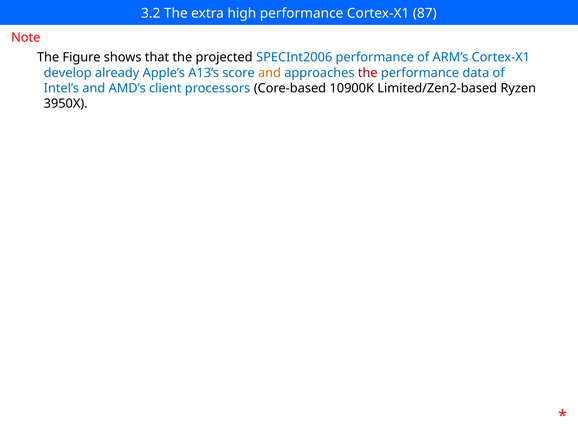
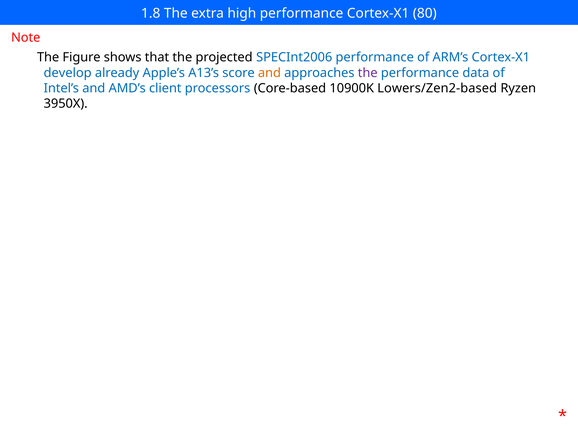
3.2: 3.2 -> 1.8
87: 87 -> 80
the at (368, 73) colour: red -> purple
Limited/Zen2-based: Limited/Zen2-based -> Lowers/Zen2-based
